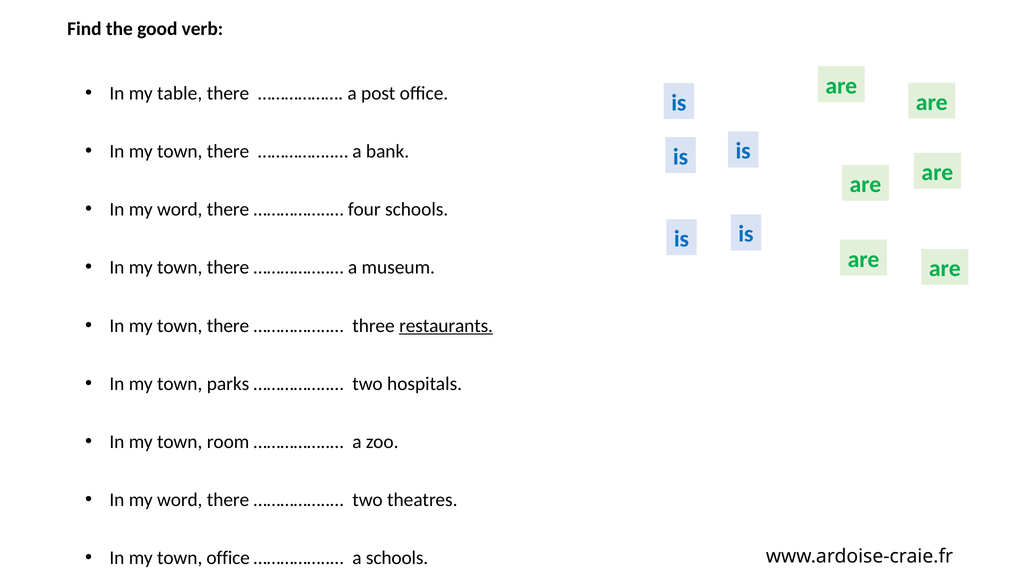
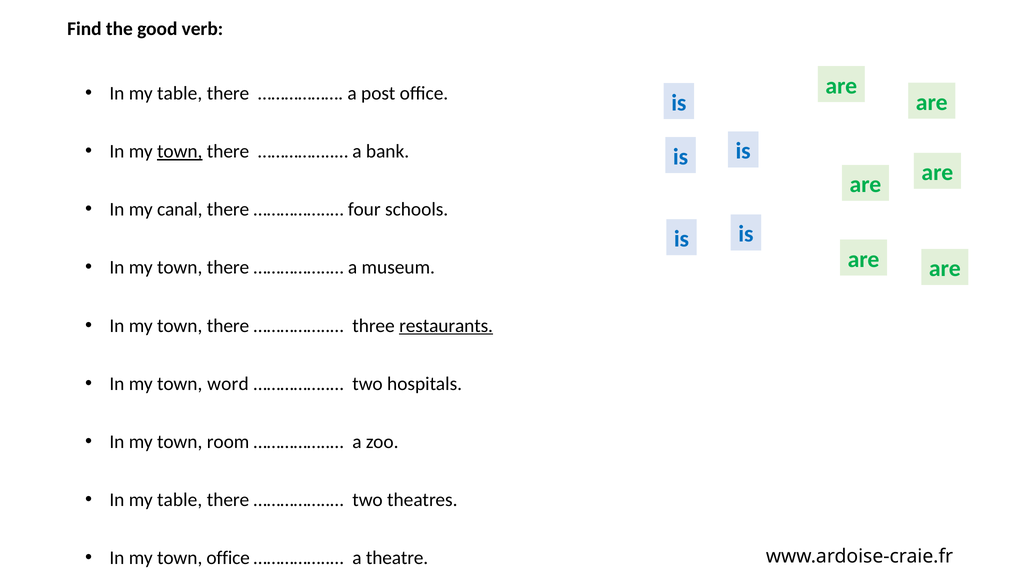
town at (180, 152) underline: none -> present
word at (180, 210): word -> canal
parks: parks -> word
word at (180, 500): word -> table
a schools: schools -> theatre
